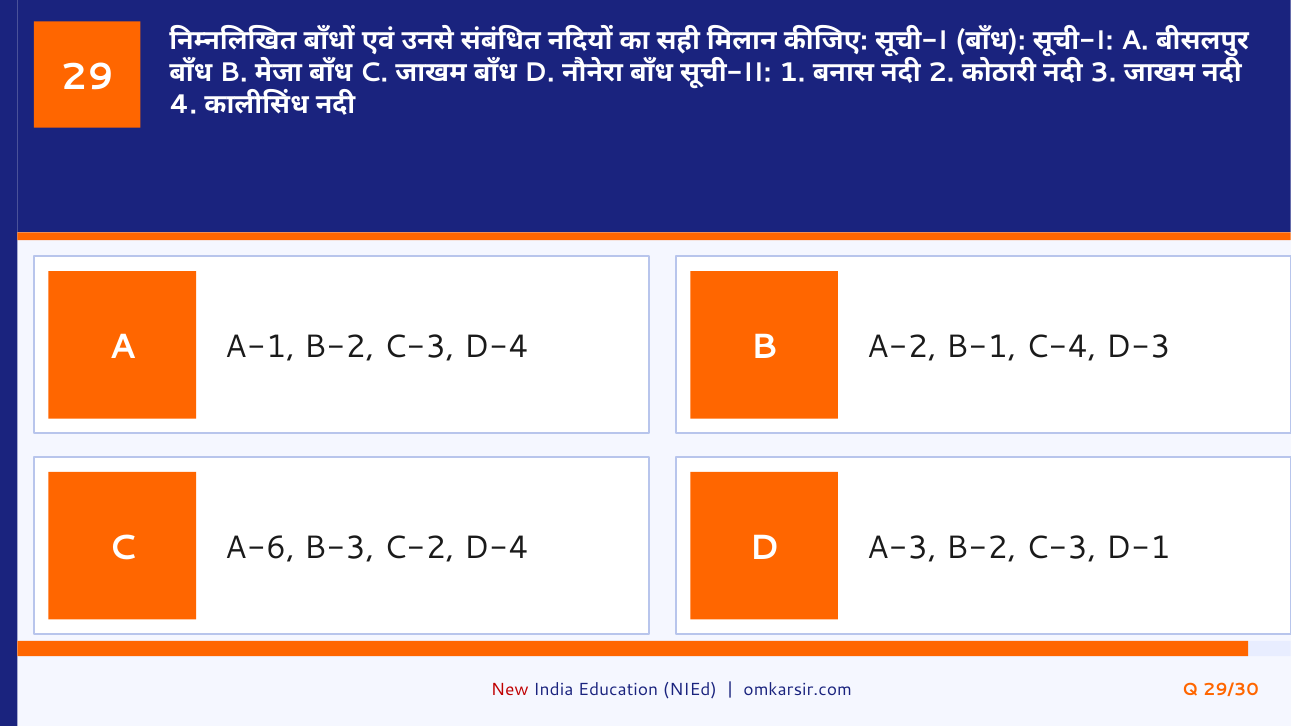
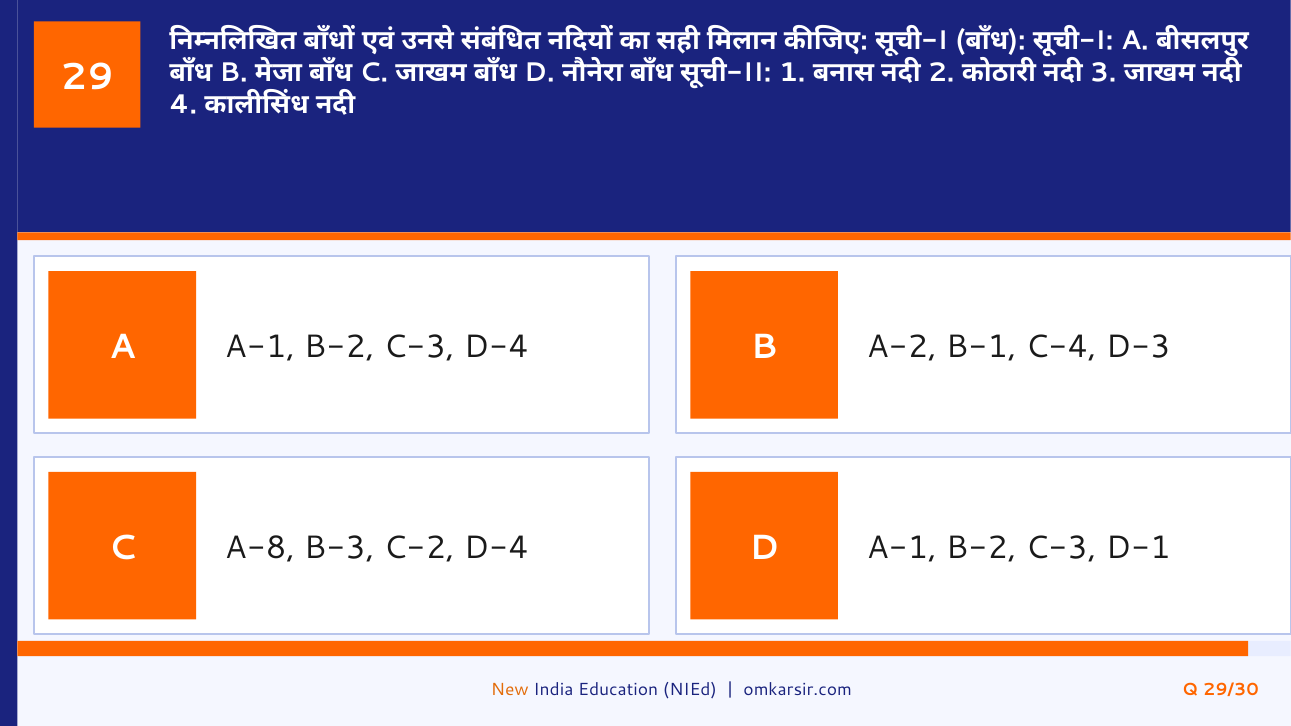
A-6: A-6 -> A-8
D A-3: A-3 -> A-1
New colour: red -> orange
